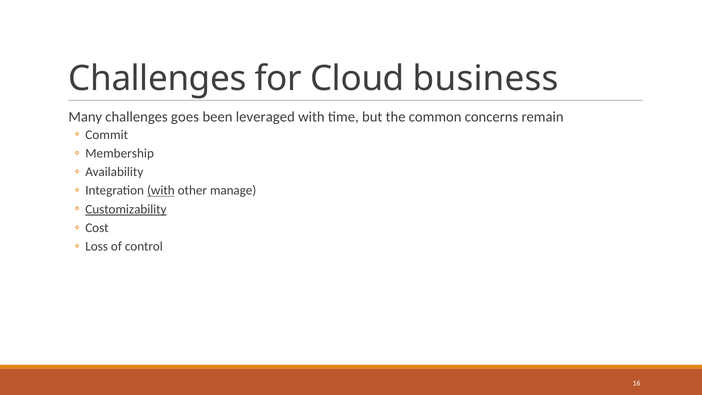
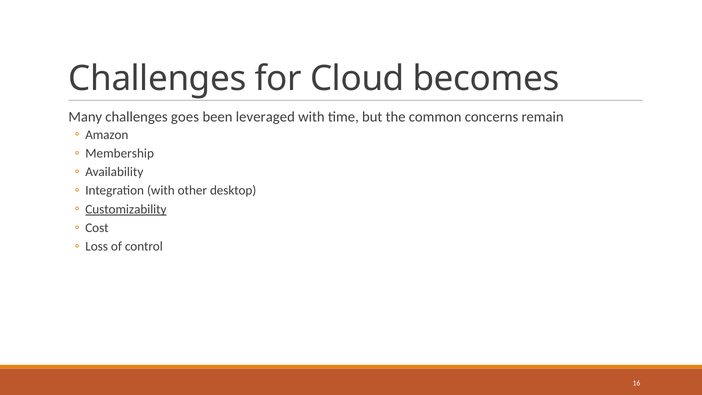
business: business -> becomes
Commit: Commit -> Amazon
with at (161, 191) underline: present -> none
manage: manage -> desktop
